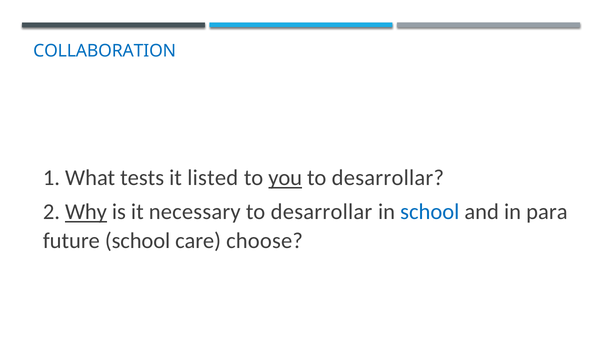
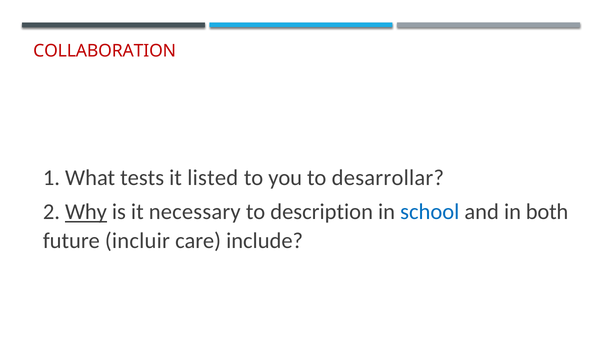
COLLABORATION colour: blue -> red
you underline: present -> none
desarrollar at (322, 212): desarrollar -> description
para: para -> both
future school: school -> incluir
choose: choose -> include
